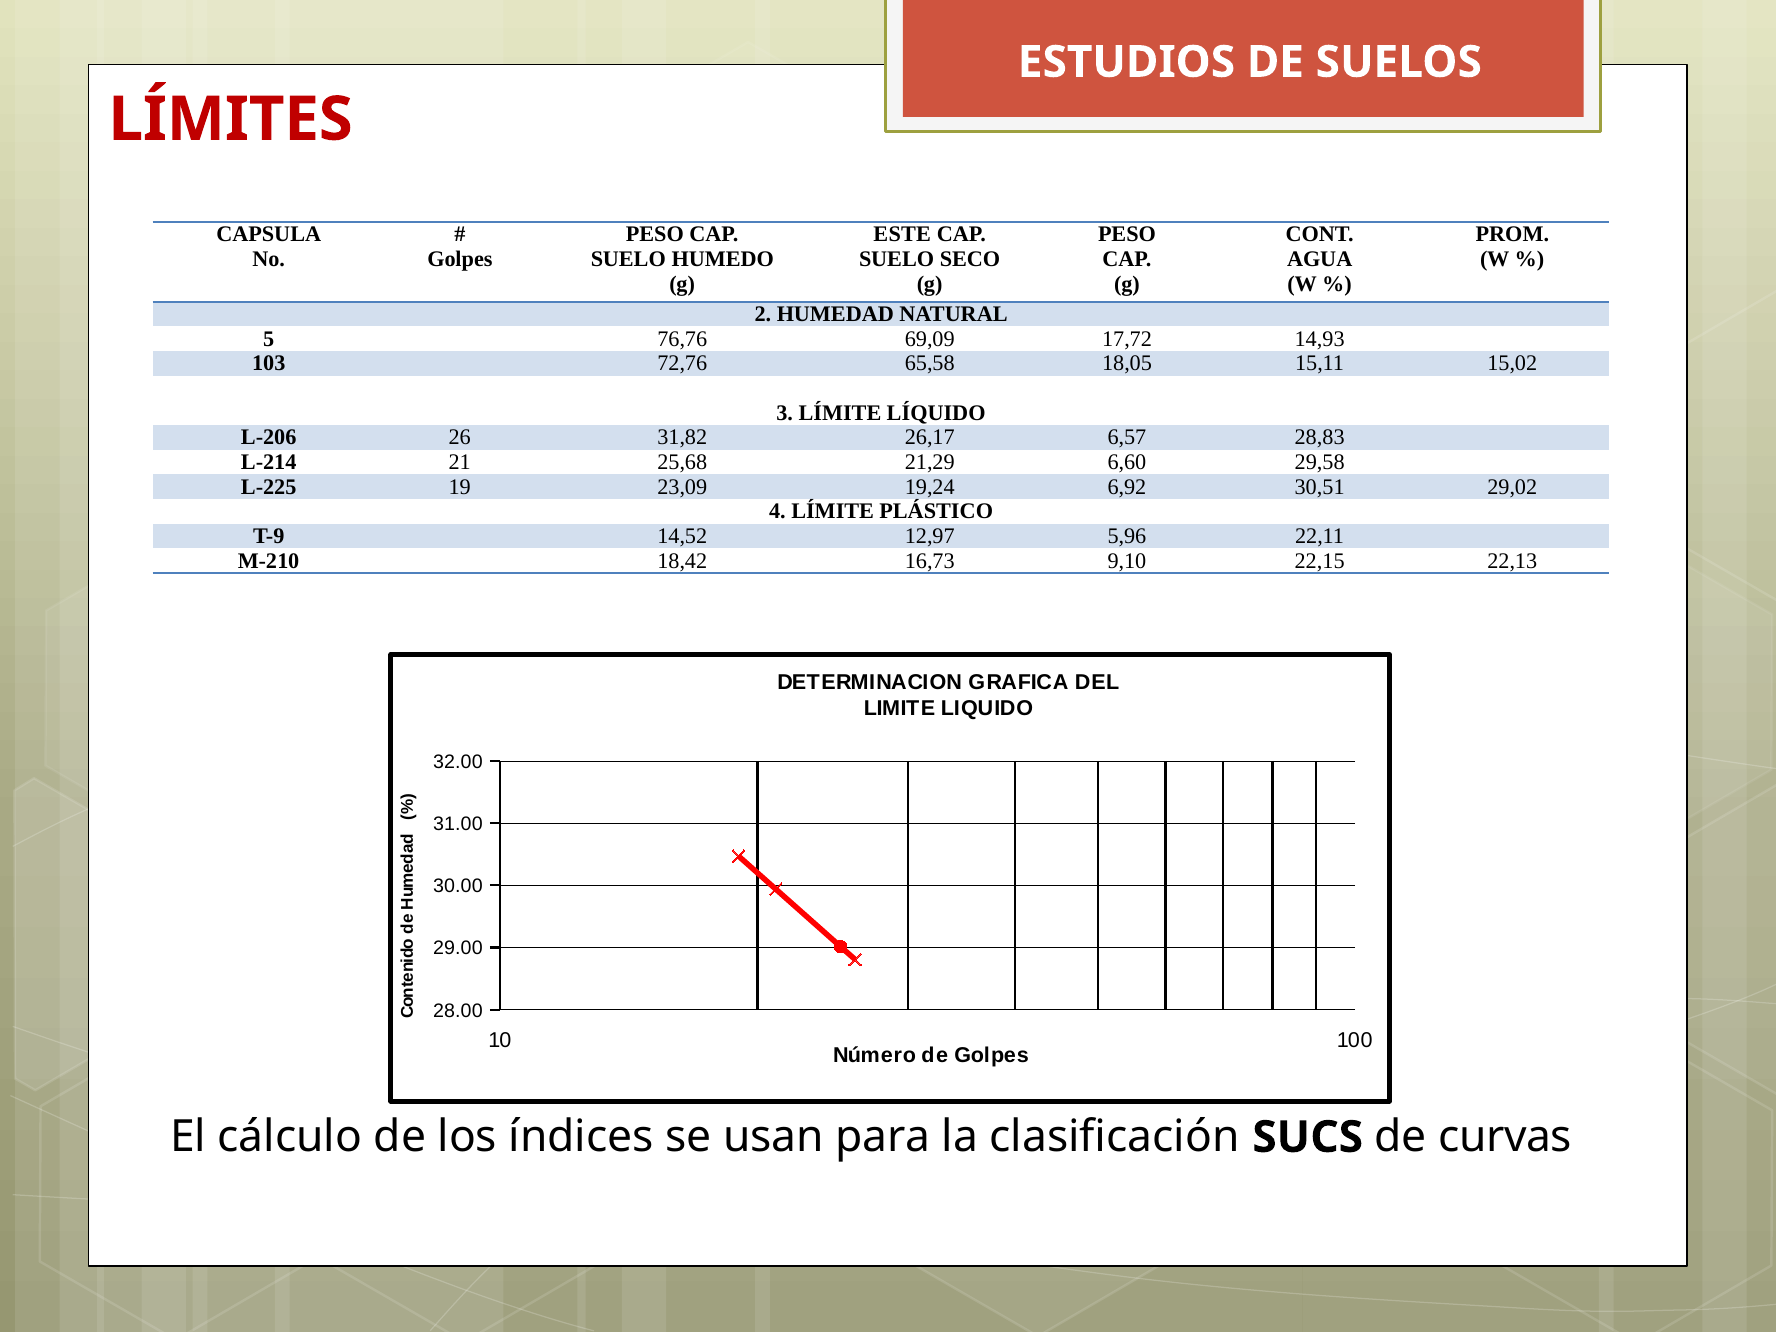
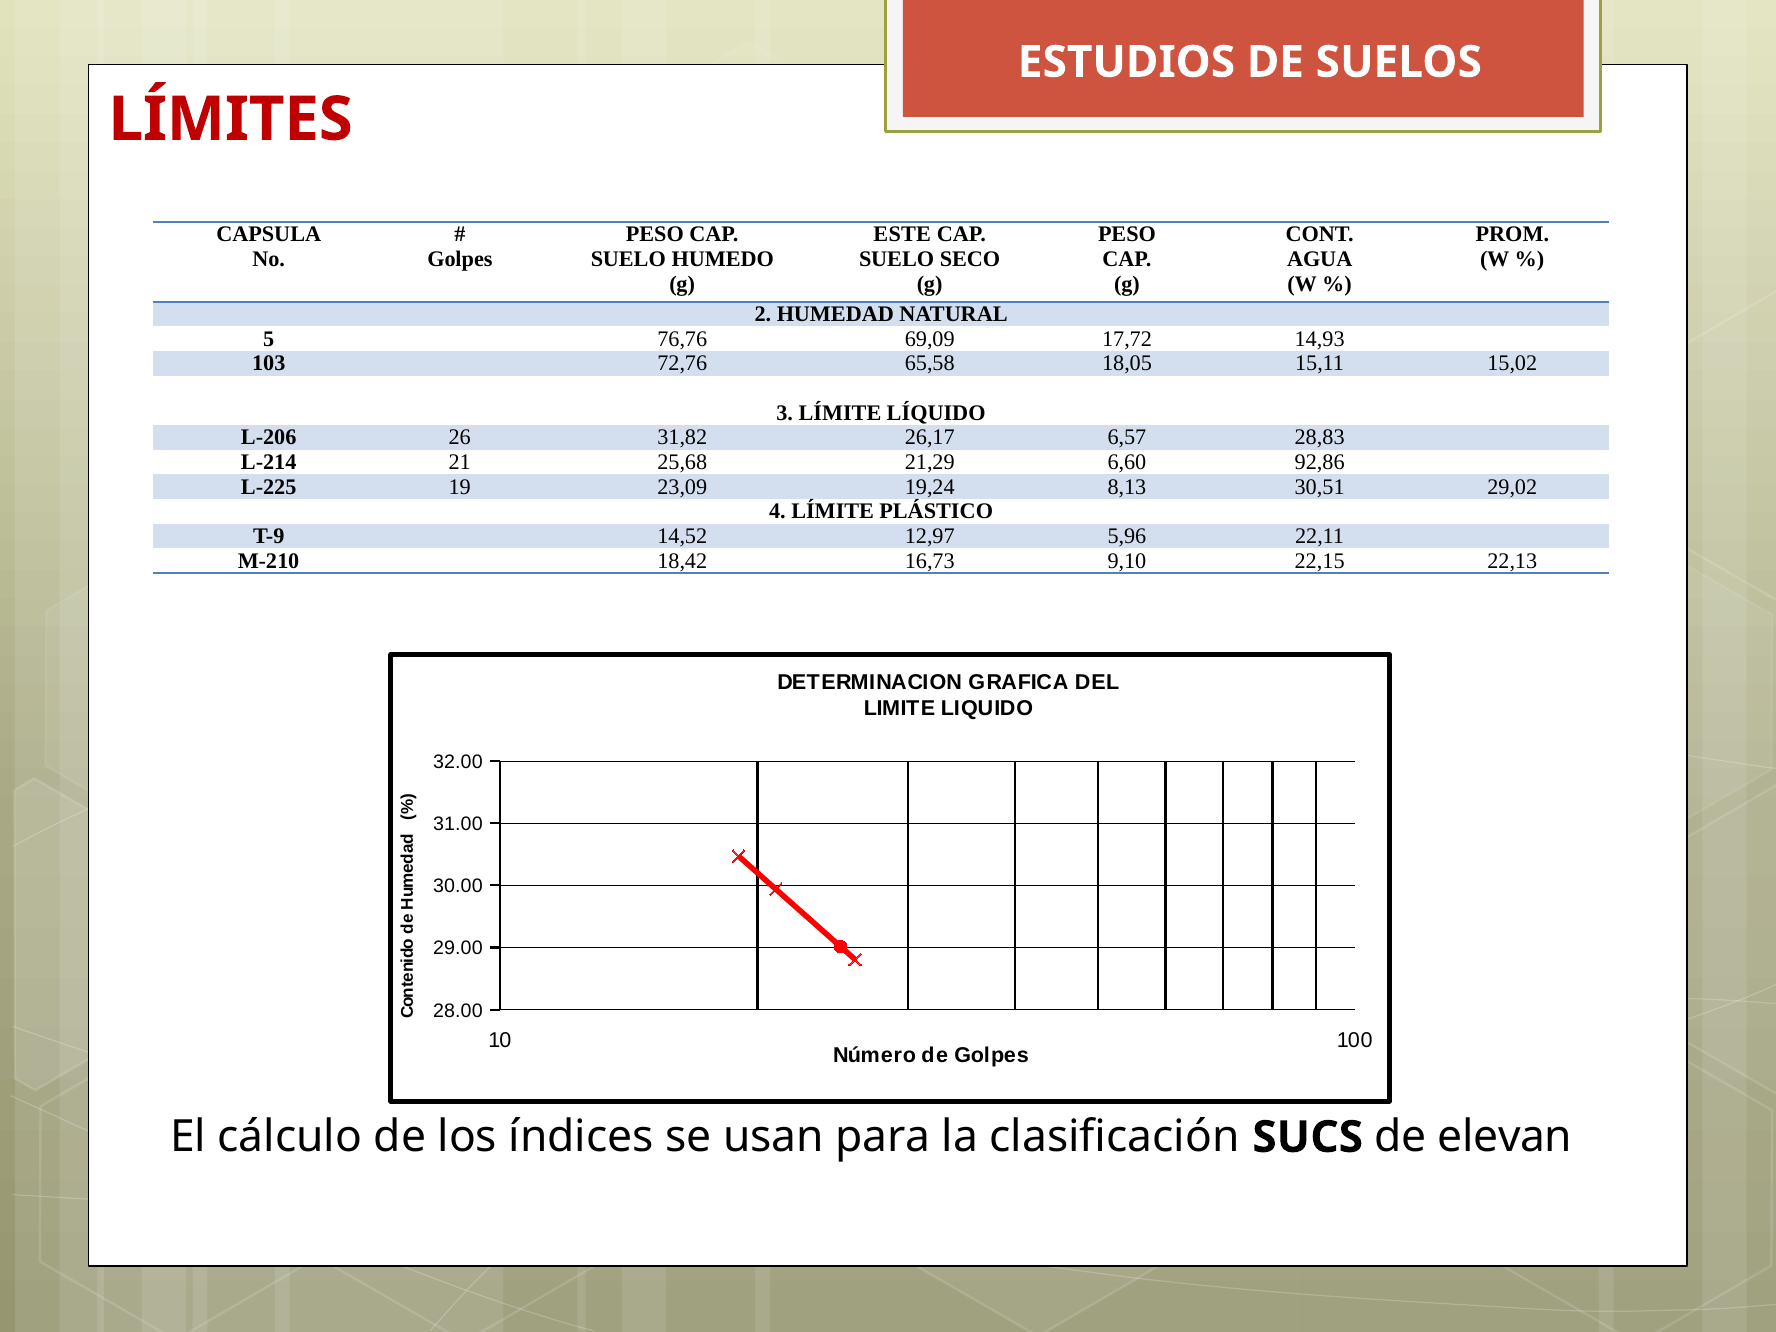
29,58: 29,58 -> 92,86
6,92: 6,92 -> 8,13
curvas: curvas -> elevan
